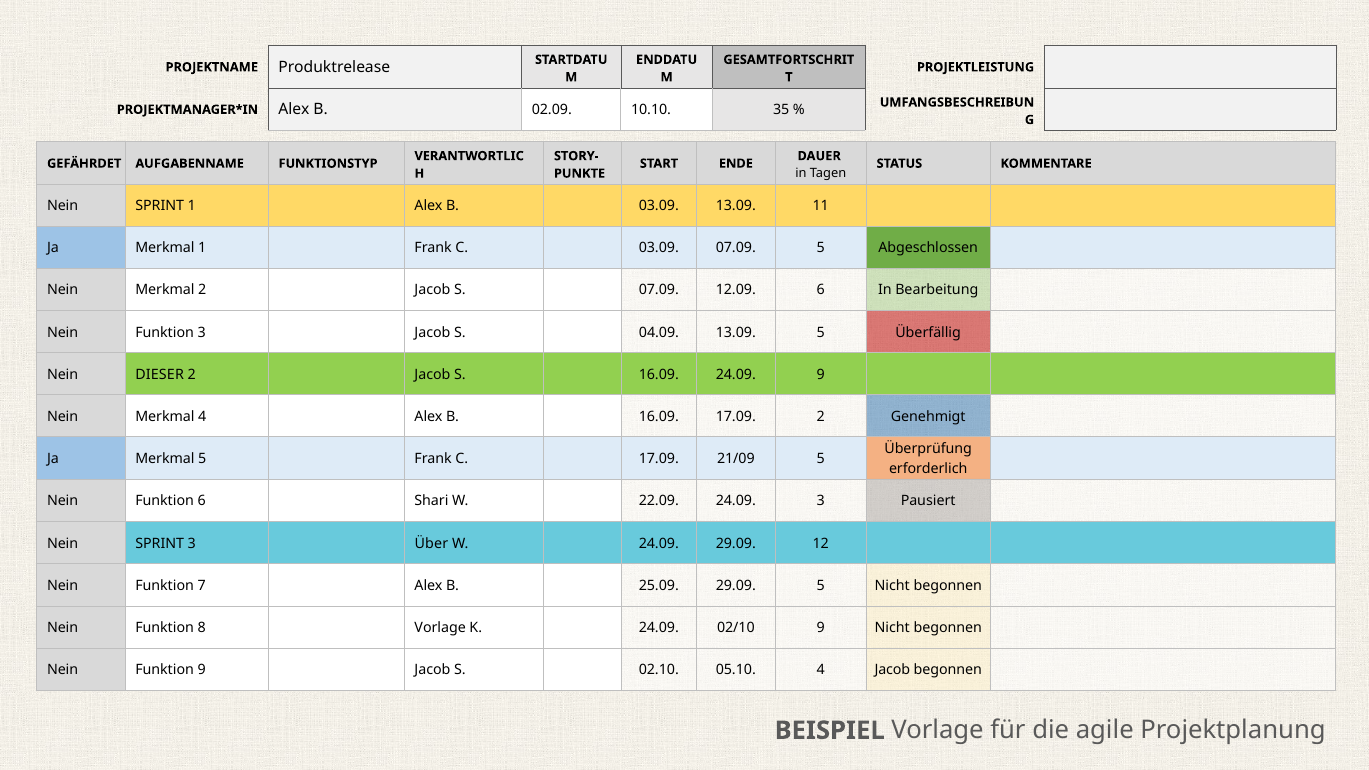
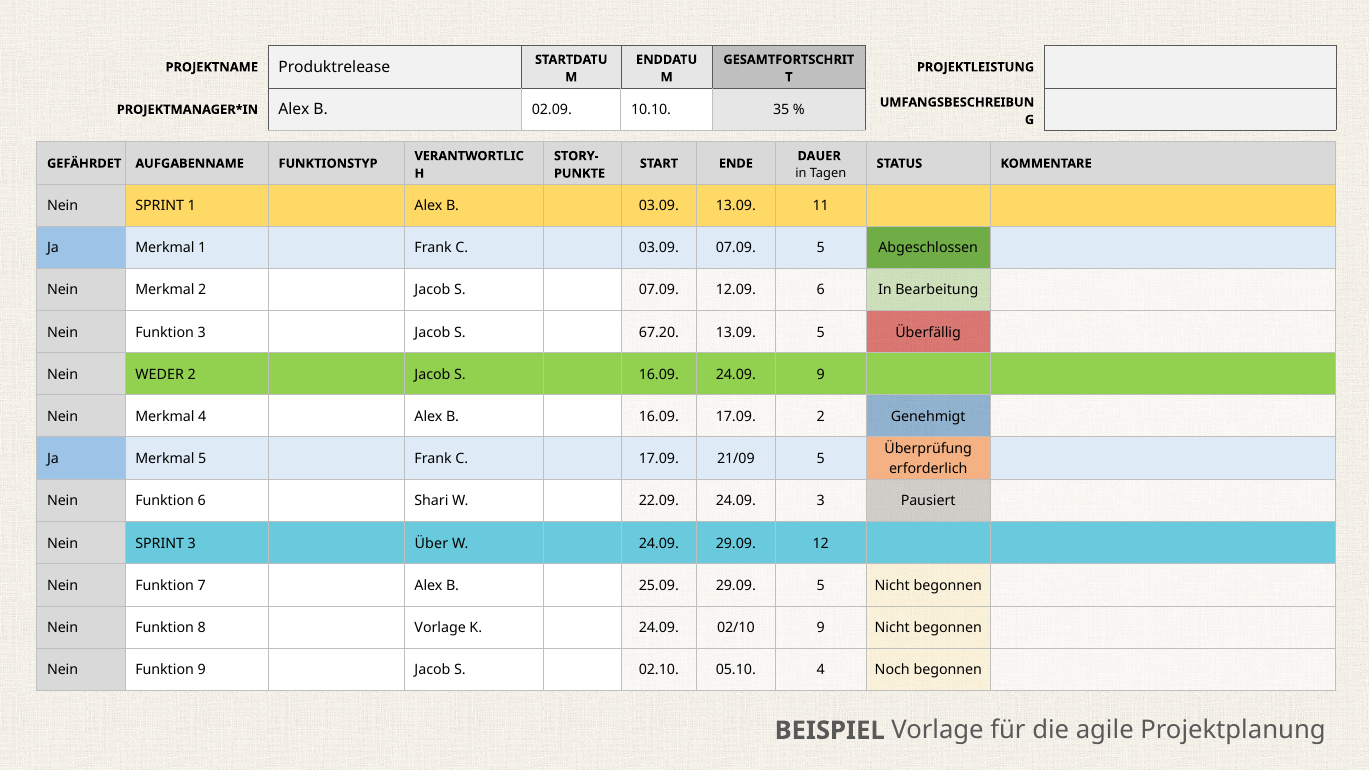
04.09: 04.09 -> 67.20
DIESER: DIESER -> WEDER
4 Jacob: Jacob -> Noch
